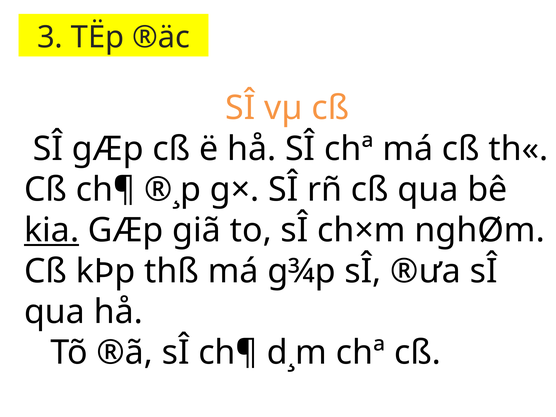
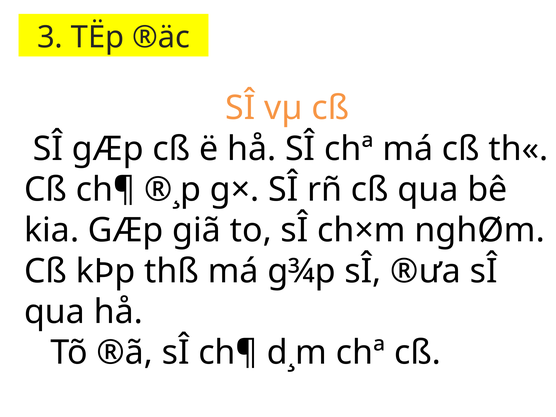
kia underline: present -> none
